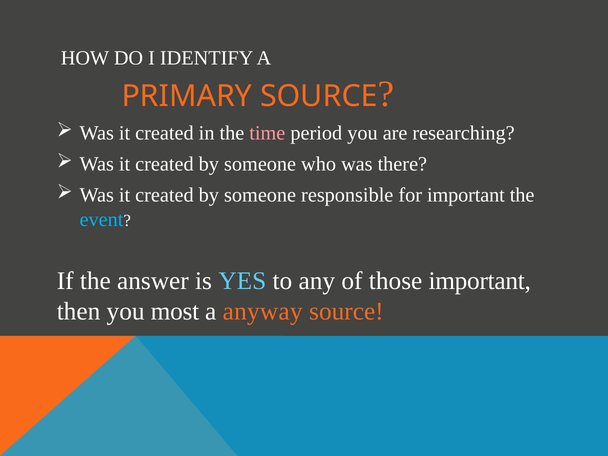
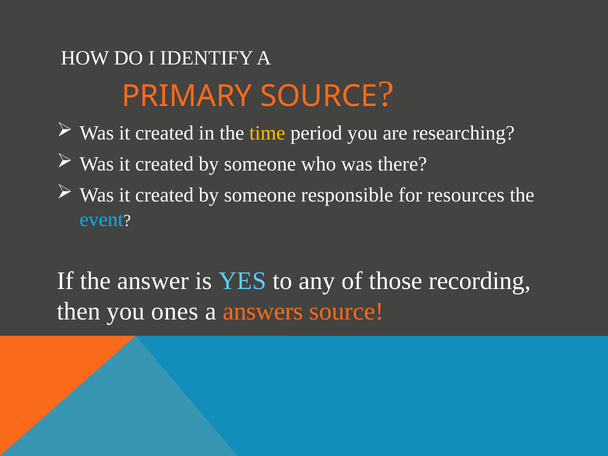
time colour: pink -> yellow
for important: important -> resources
those important: important -> recording
most: most -> ones
anyway: anyway -> answers
